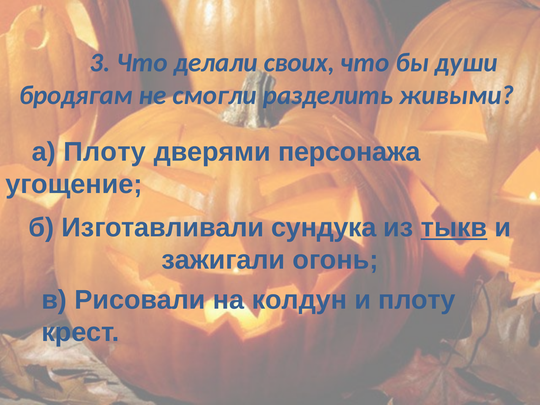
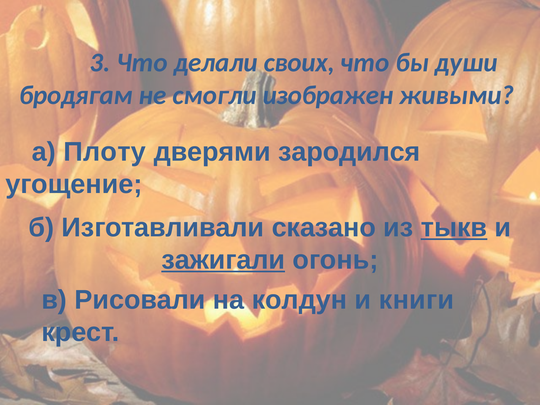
разделить: разделить -> изображен
персонажа: персонажа -> зародился
сундука: сундука -> сказано
зажигали underline: none -> present
и плоту: плоту -> книги
